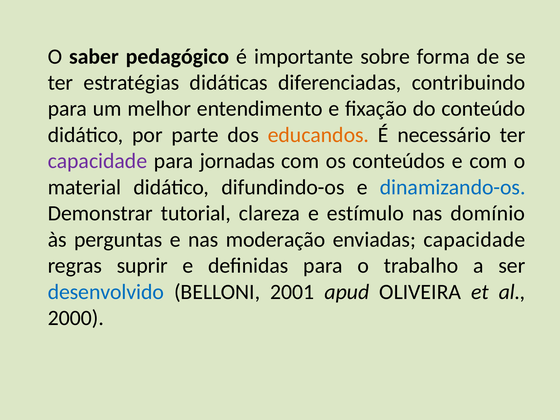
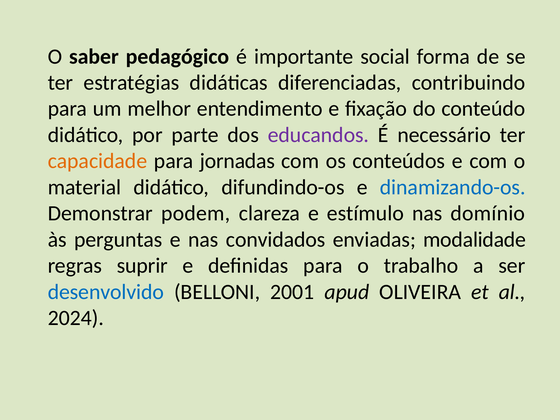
sobre: sobre -> social
educandos colour: orange -> purple
capacidade at (97, 161) colour: purple -> orange
tutorial: tutorial -> podem
moderação: moderação -> convidados
enviadas capacidade: capacidade -> modalidade
2000: 2000 -> 2024
